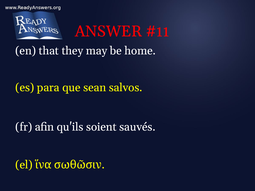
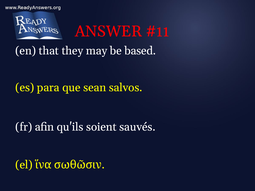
home: home -> based
